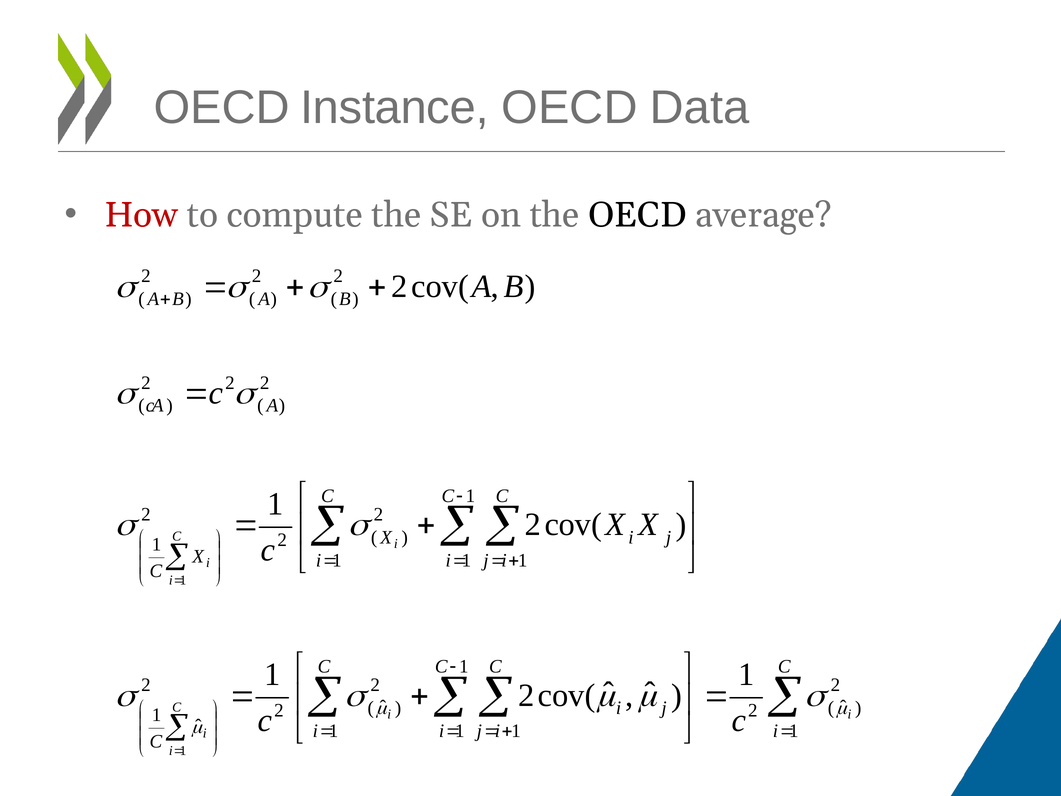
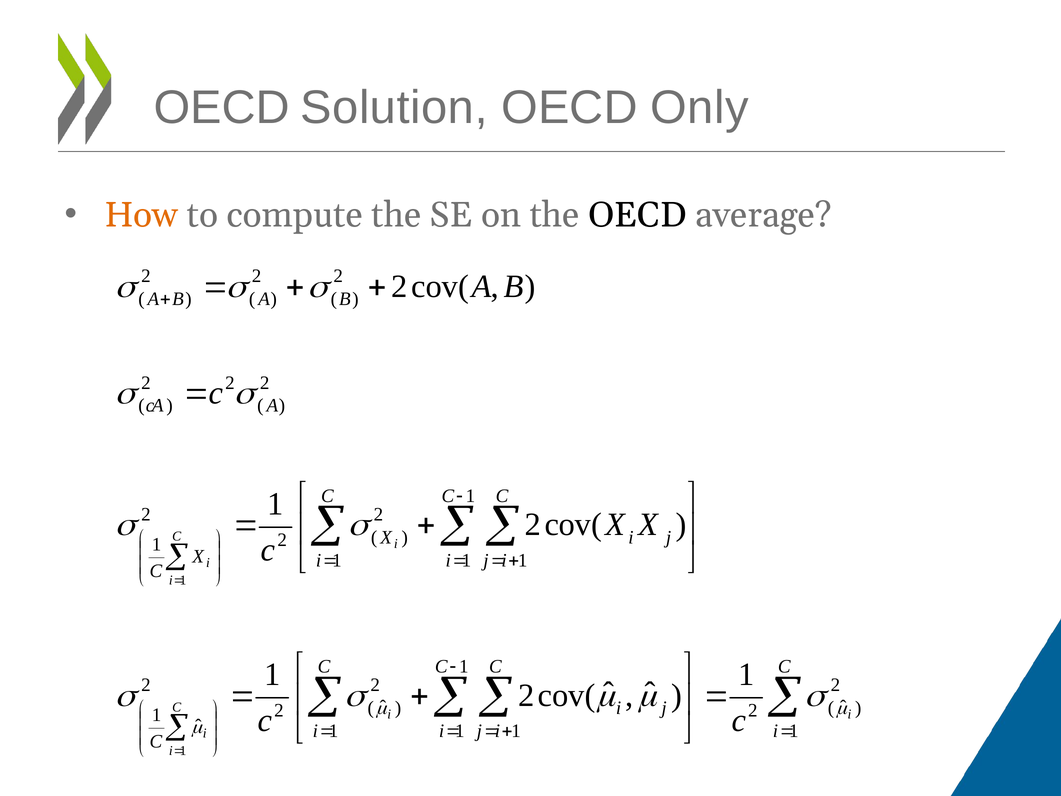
Instance: Instance -> Solution
Data: Data -> Only
How colour: red -> orange
